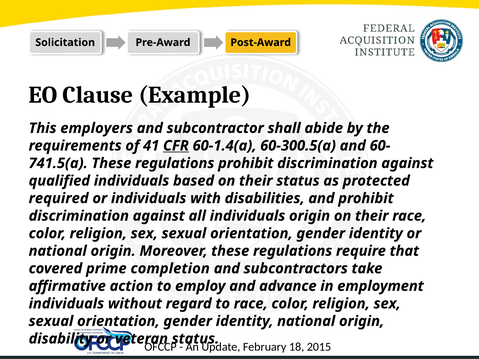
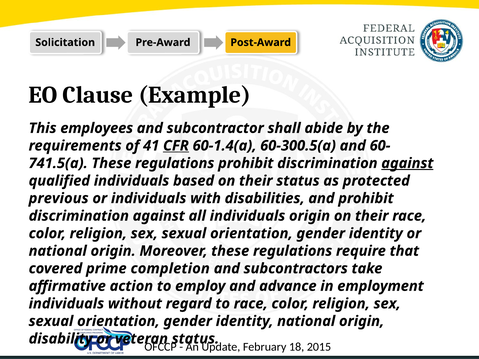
employers: employers -> employees
against at (407, 163) underline: none -> present
required: required -> previous
